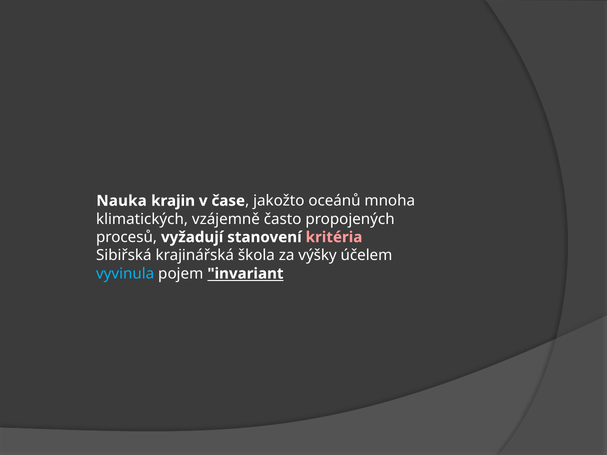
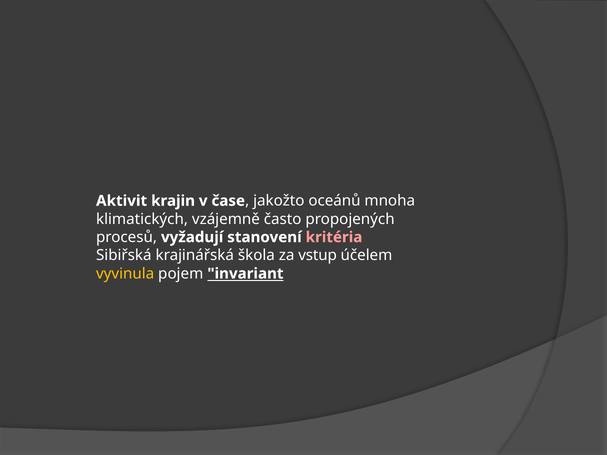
Nauka: Nauka -> Aktivit
výšky: výšky -> vstup
vyvinula colour: light blue -> yellow
